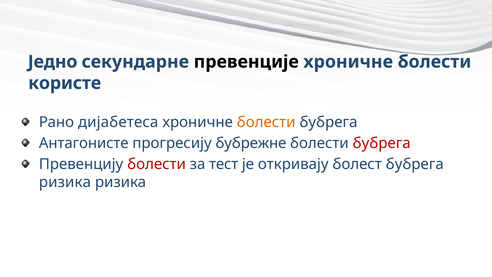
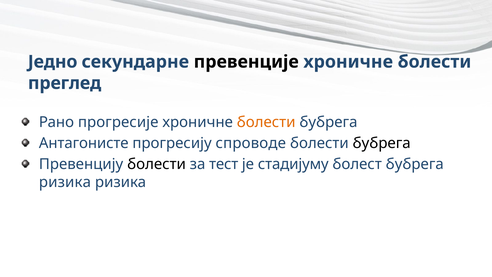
користе: користе -> преглед
дијабетеса: дијабетеса -> прогресије
бубрежне: бубрежне -> спроводе
бубрега at (382, 143) colour: red -> black
болести at (157, 164) colour: red -> black
откривају: откривају -> стадијуму
